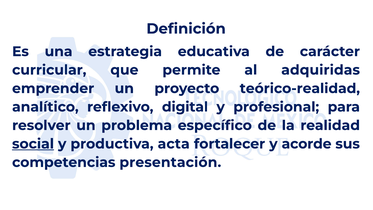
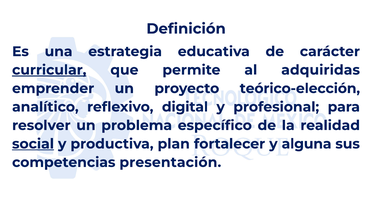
curricular underline: none -> present
teórico-realidad: teórico-realidad -> teórico-elección
acta: acta -> plan
acorde: acorde -> alguna
